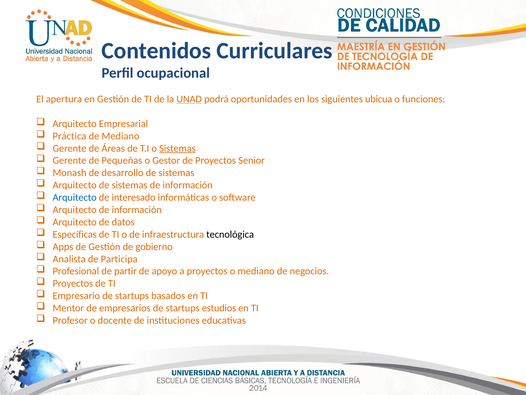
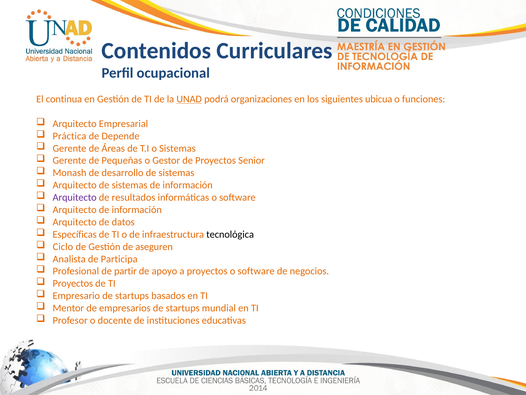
apertura: apertura -> continua
oportunidades: oportunidades -> organizaciones
de Mediano: Mediano -> Depende
Sistemas at (177, 148) underline: present -> none
Arquitecto at (75, 197) colour: blue -> purple
interesado: interesado -> resultados
Apps: Apps -> Ciclo
gobierno: gobierno -> aseguren
proyectos o mediano: mediano -> software
estudios: estudios -> mundial
